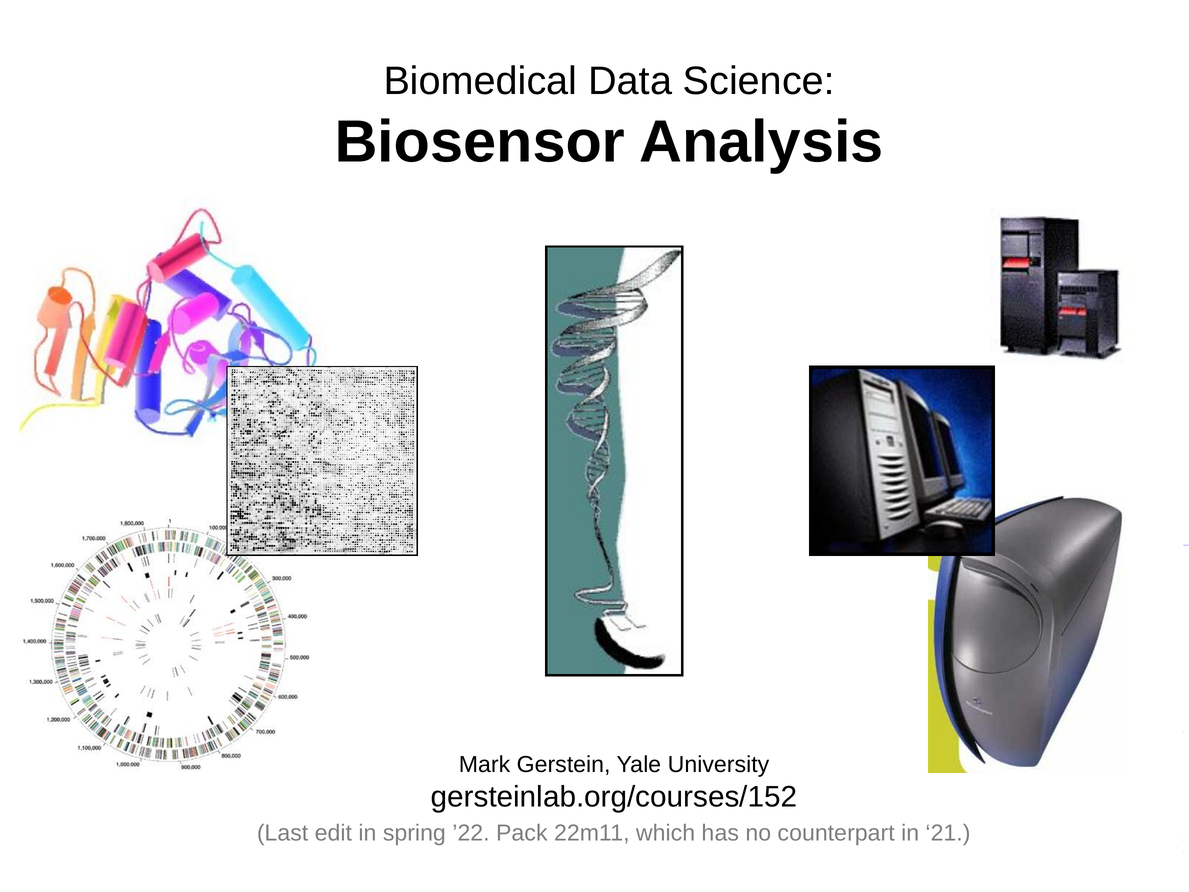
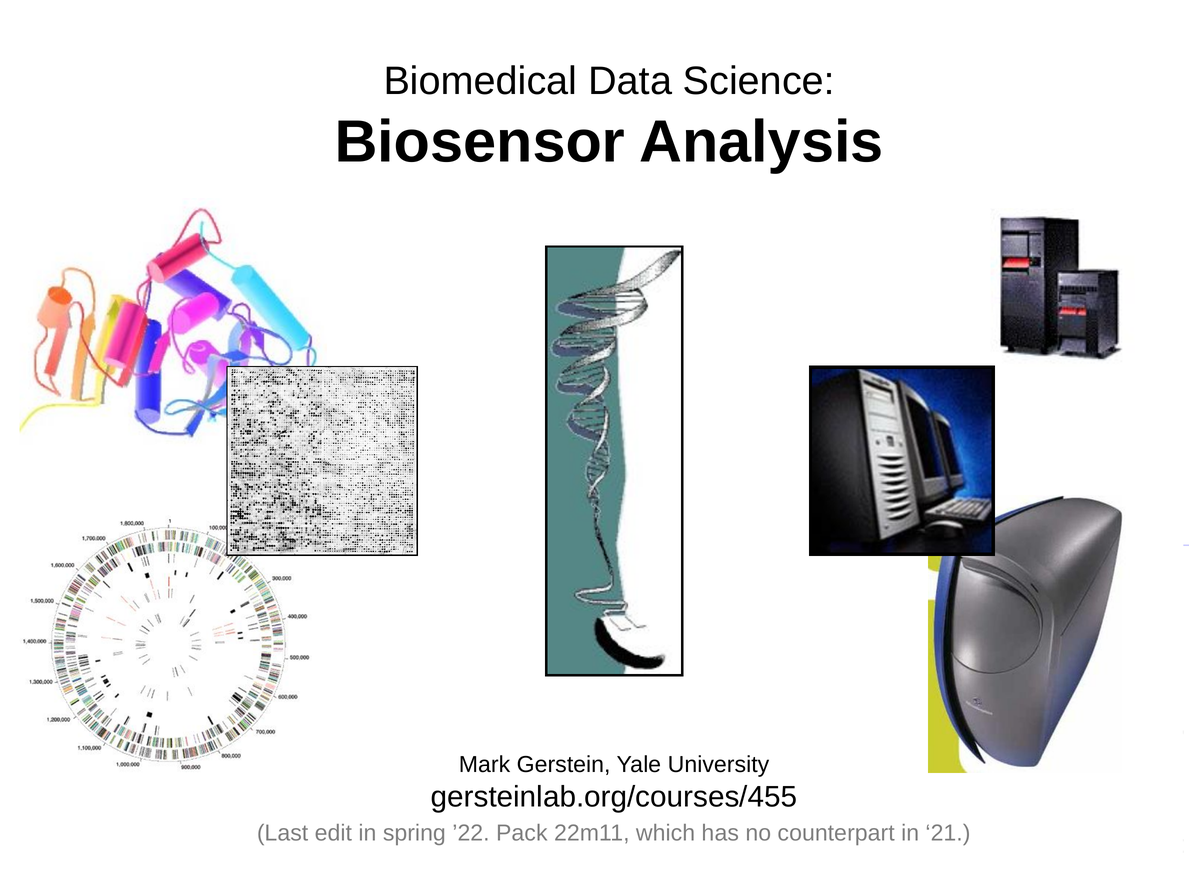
gersteinlab.org/courses/152: gersteinlab.org/courses/152 -> gersteinlab.org/courses/455
